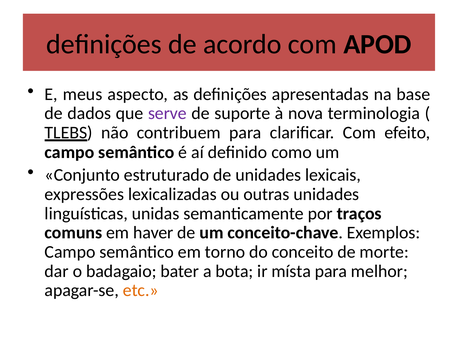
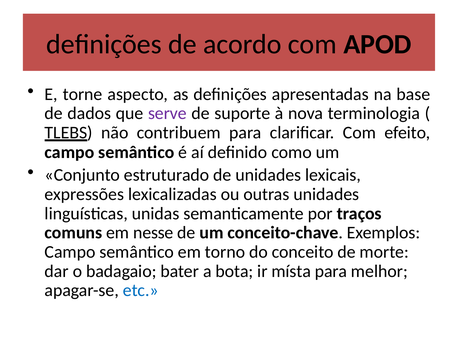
meus: meus -> torne
haver: haver -> nesse
etc colour: orange -> blue
